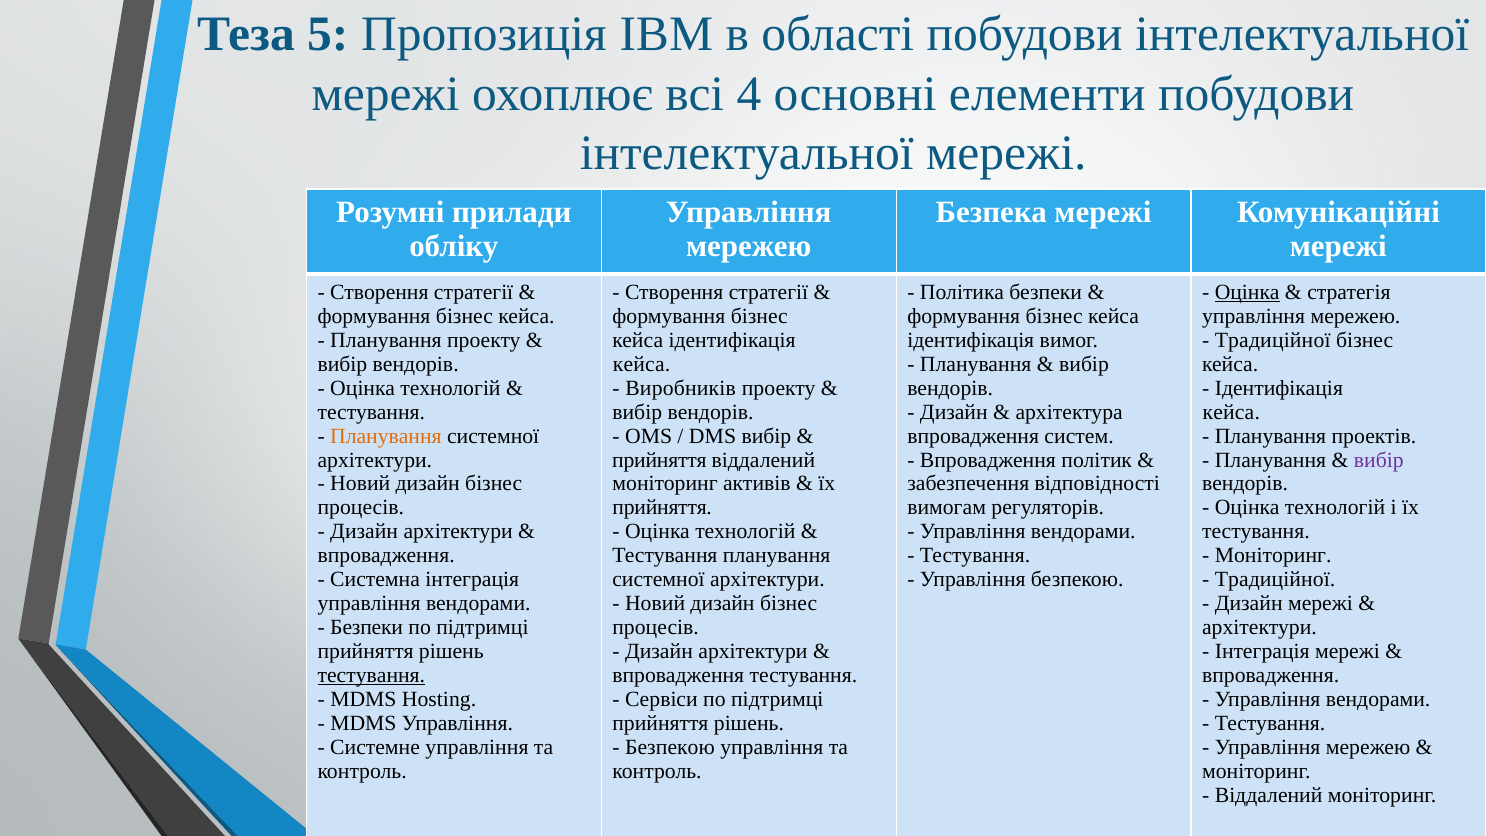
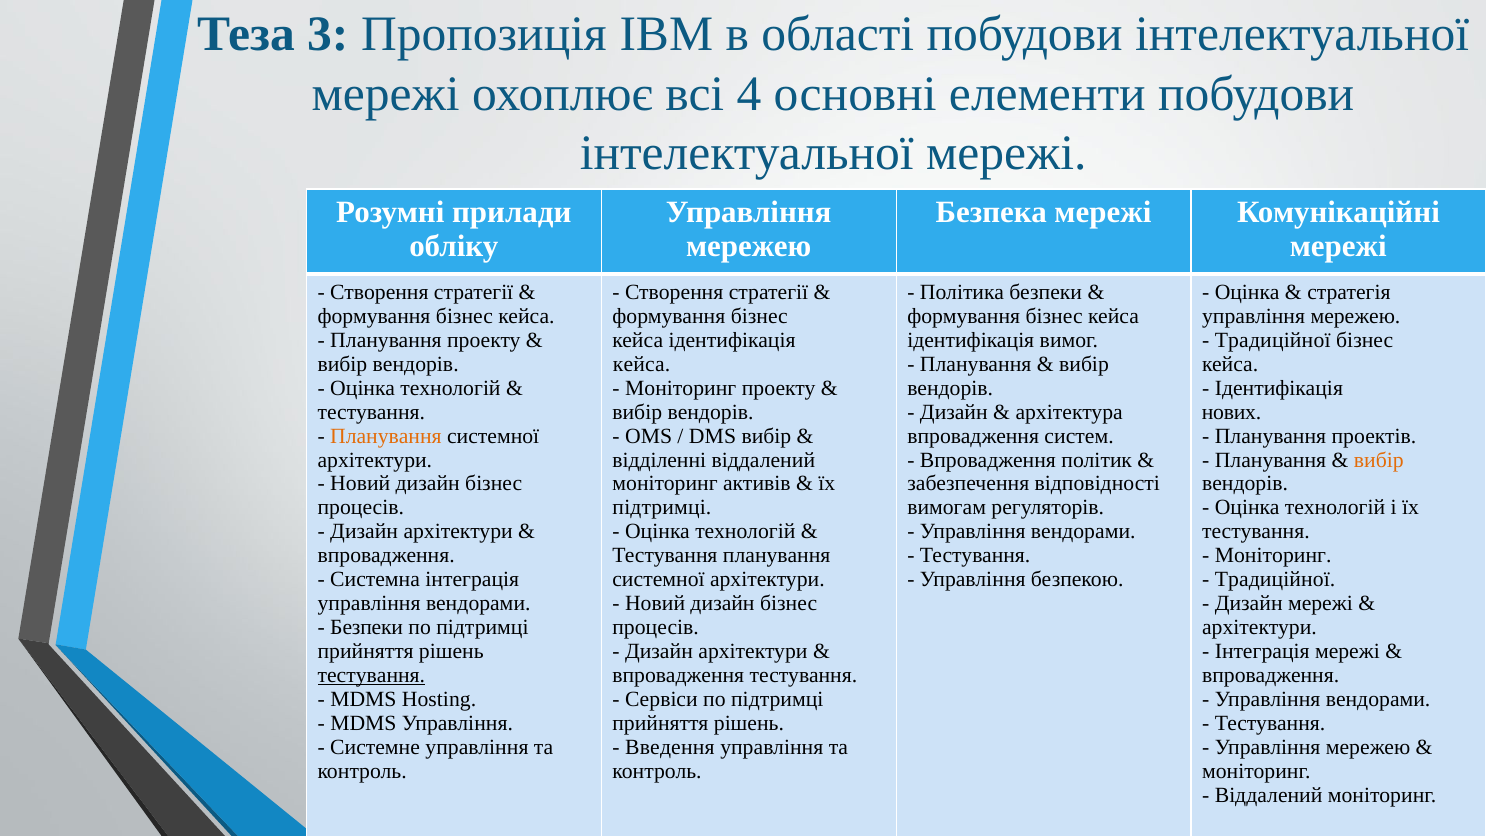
5: 5 -> 3
Оцінка at (1247, 292) underline: present -> none
Виробників at (681, 388): Виробників -> Моніторинг
кейса at (1231, 412): кейса -> нових
прийняття at (659, 460): прийняття -> відділенні
вибір at (1379, 460) colour: purple -> orange
прийняття at (662, 508): прийняття -> підтримці
Безпекою at (670, 747): Безпекою -> Введення
